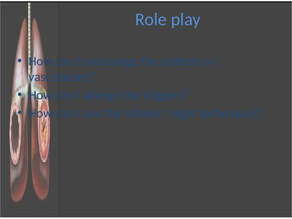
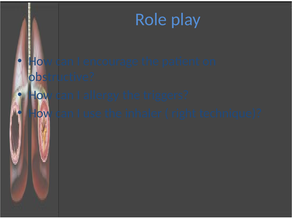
vasculature: vasculature -> obstructive
